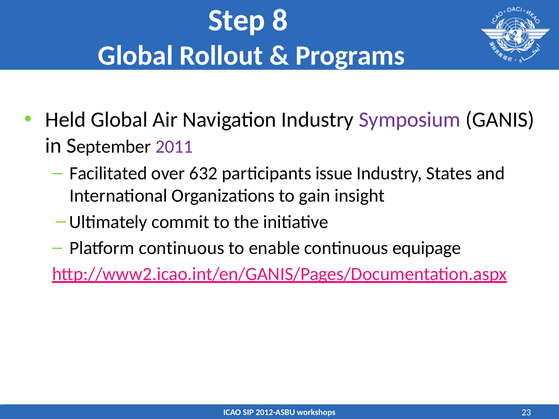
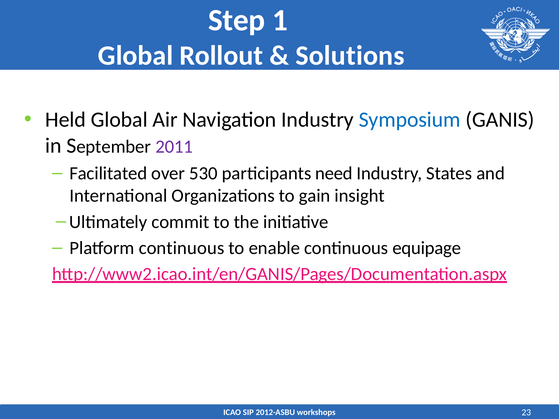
8: 8 -> 1
Programs: Programs -> Solutions
Symposium colour: purple -> blue
632: 632 -> 530
issue: issue -> need
